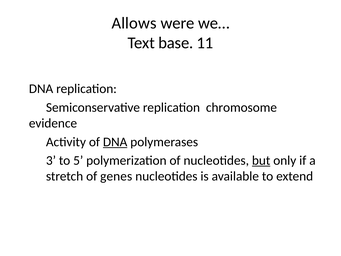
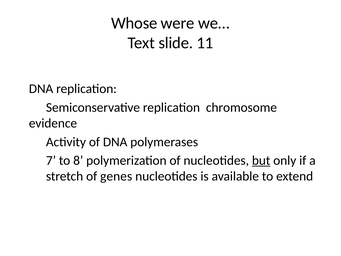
Allows: Allows -> Whose
base: base -> slide
DNA at (115, 142) underline: present -> none
3: 3 -> 7
5: 5 -> 8
